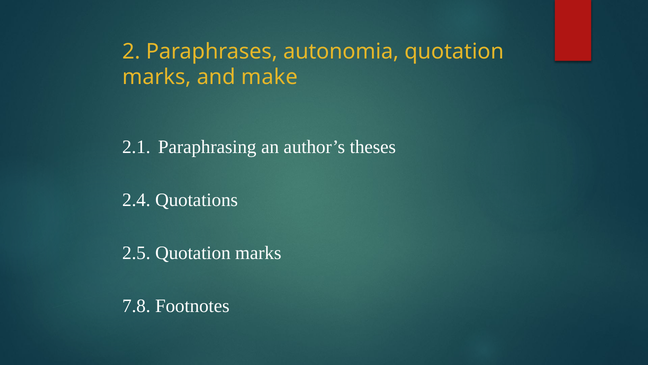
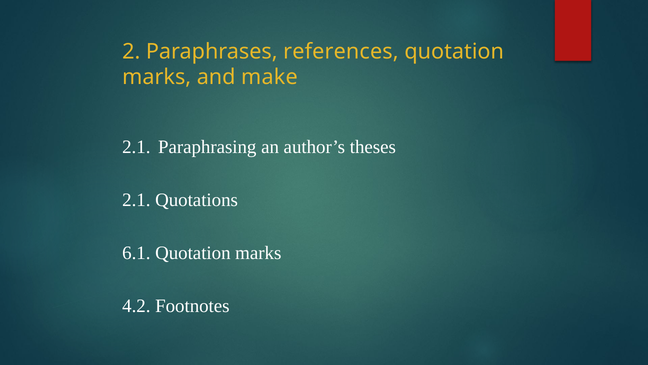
autonomia: autonomia -> references
2.4 at (136, 200): 2.4 -> 2.1
2.5: 2.5 -> 6.1
7.8: 7.8 -> 4.2
